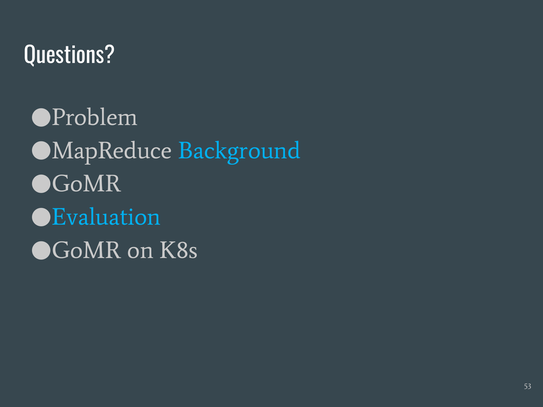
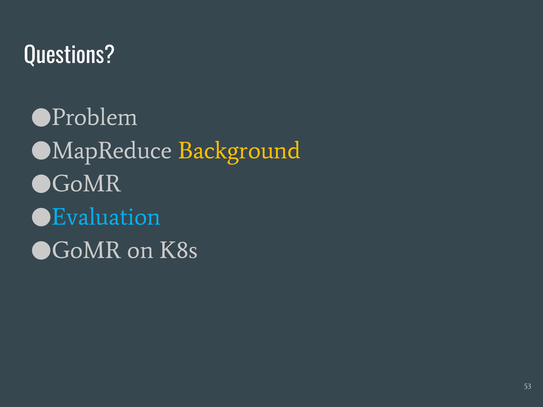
Background colour: light blue -> yellow
